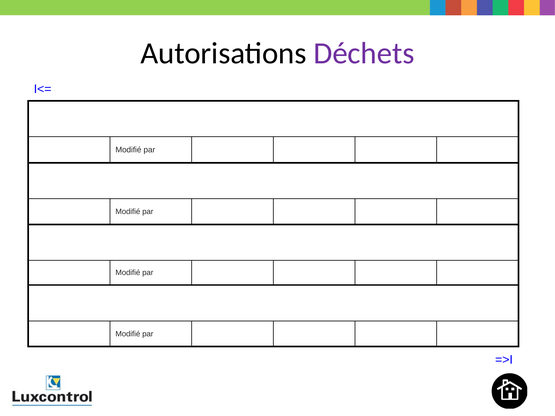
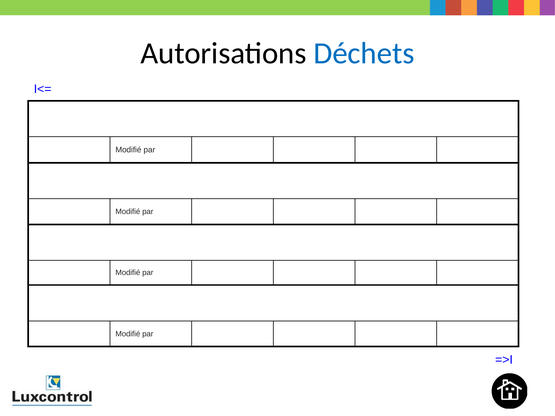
Déchets colour: purple -> blue
